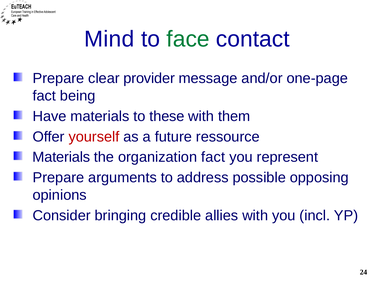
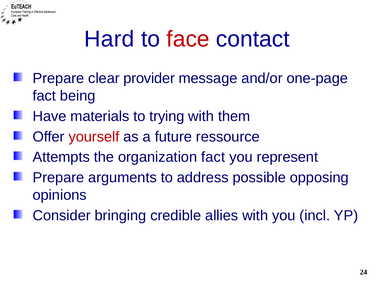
Mind: Mind -> Hard
face colour: green -> red
these: these -> trying
Materials at (61, 157): Materials -> Attempts
